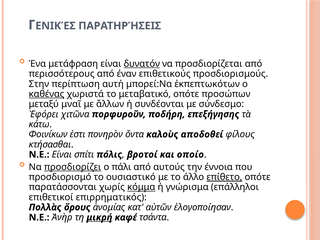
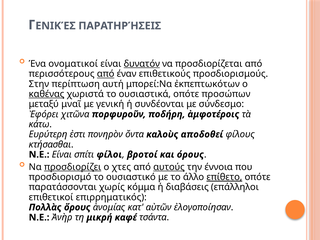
μετάφραση: μετάφραση -> ονοματικοί
από at (106, 74) underline: none -> present
μεταβατικό: μεταβατικό -> ουσιαστικά
ἄλλων: ἄλλων -> γενική
επεξήγησης: επεξήγησης -> ἀμφοτέροις
Φοινίκων: Φοινίκων -> Ευρύτερη
πόλις: πόλις -> φίλοι
οποίο: οποίο -> όρους
πάλι: πάλι -> χτες
αυτούς underline: none -> present
κόμμα underline: present -> none
γνώρισμα: γνώρισμα -> διαβάσεις
μικρή underline: present -> none
